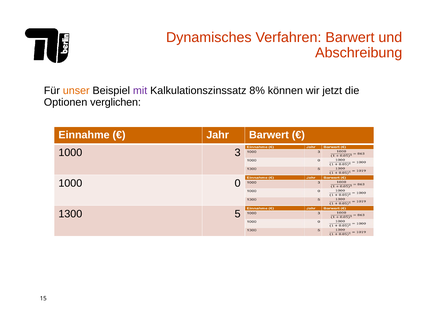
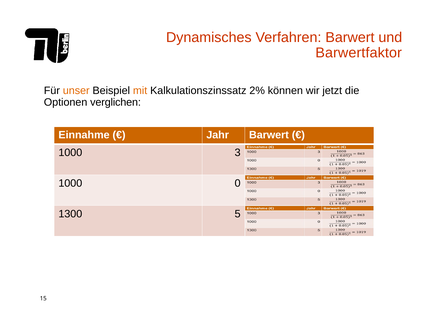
Abschreibung: Abschreibung -> Barwertfaktor
mit colour: purple -> orange
8%: 8% -> 2%
